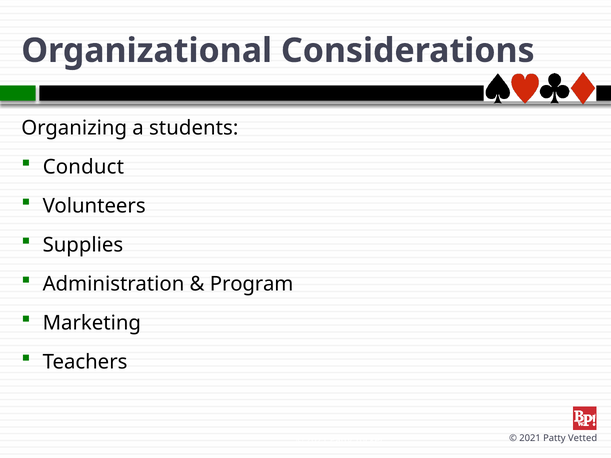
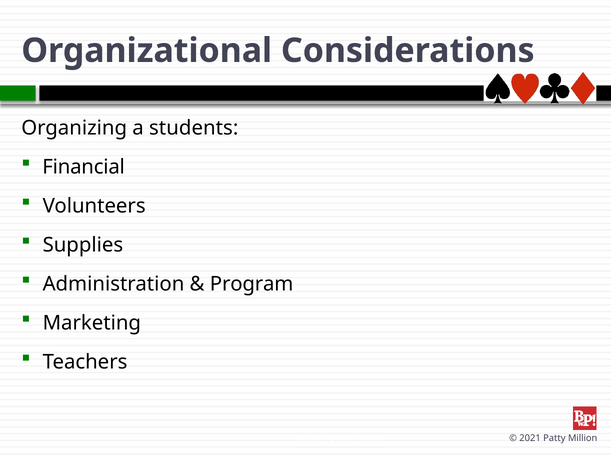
Conduct: Conduct -> Financial
Vetted: Vetted -> Million
